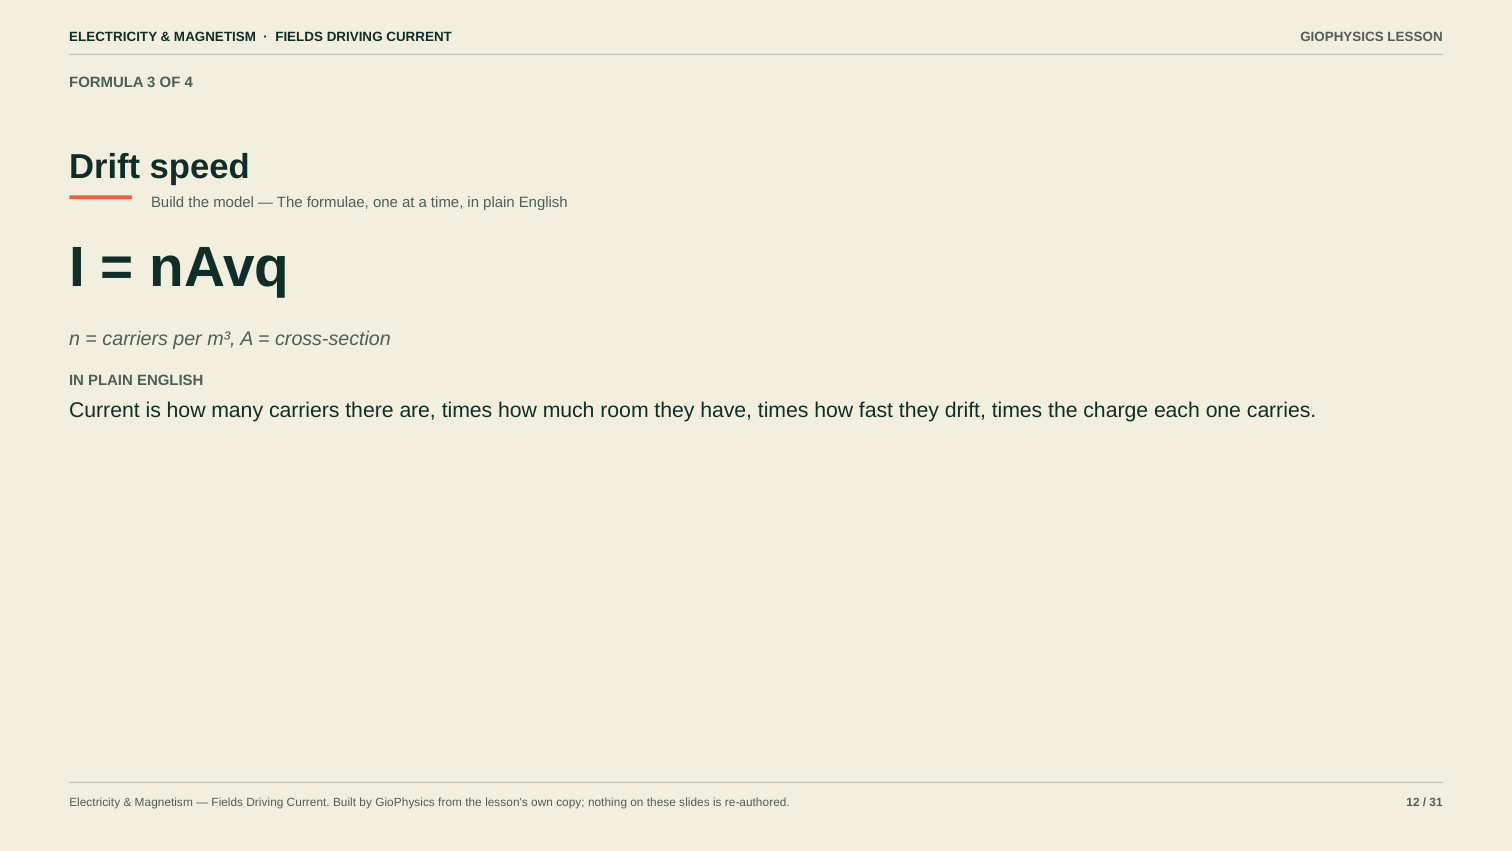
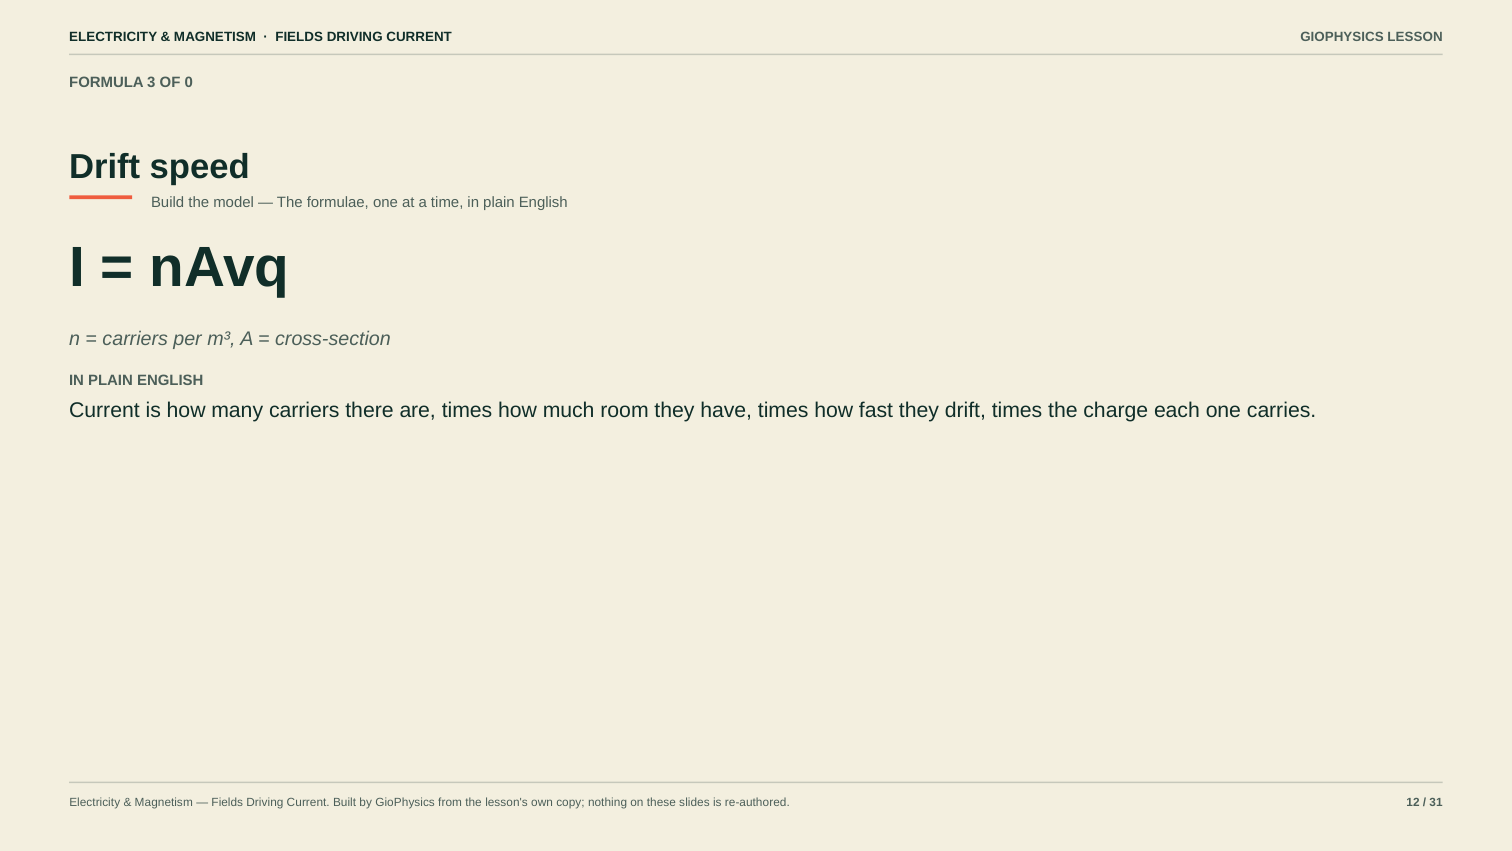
4: 4 -> 0
